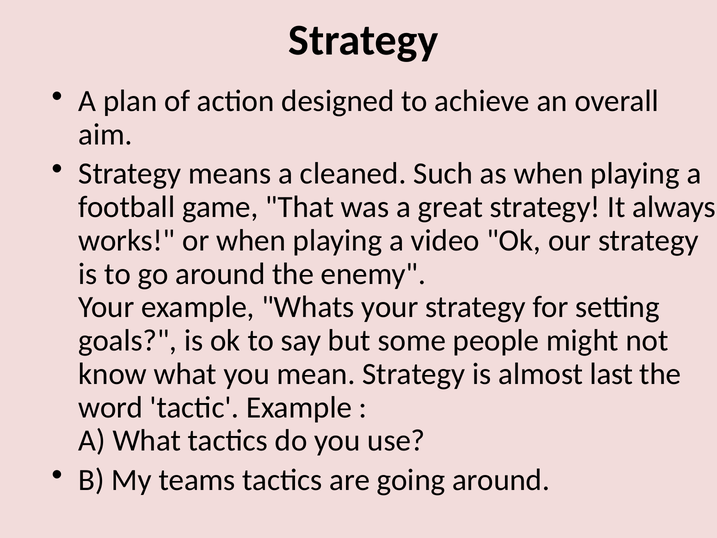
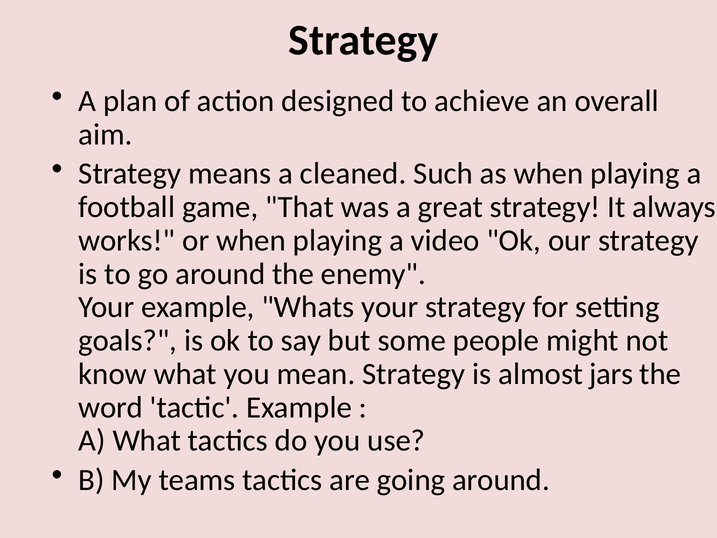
last: last -> jars
